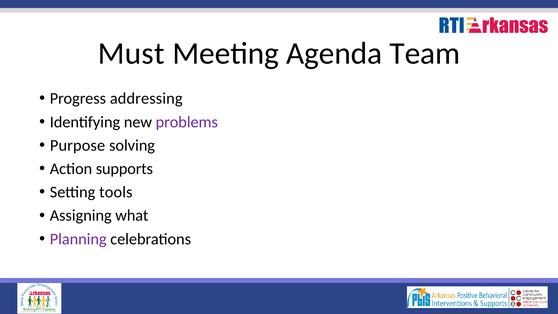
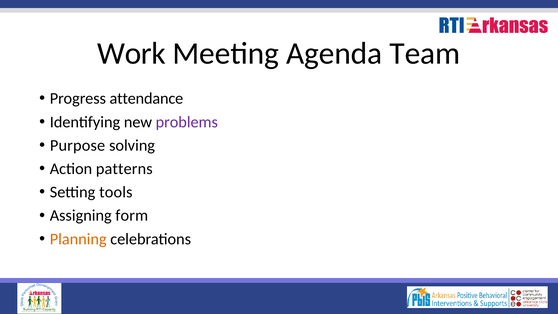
Must: Must -> Work
addressing: addressing -> attendance
supports: supports -> patterns
what: what -> form
Planning colour: purple -> orange
